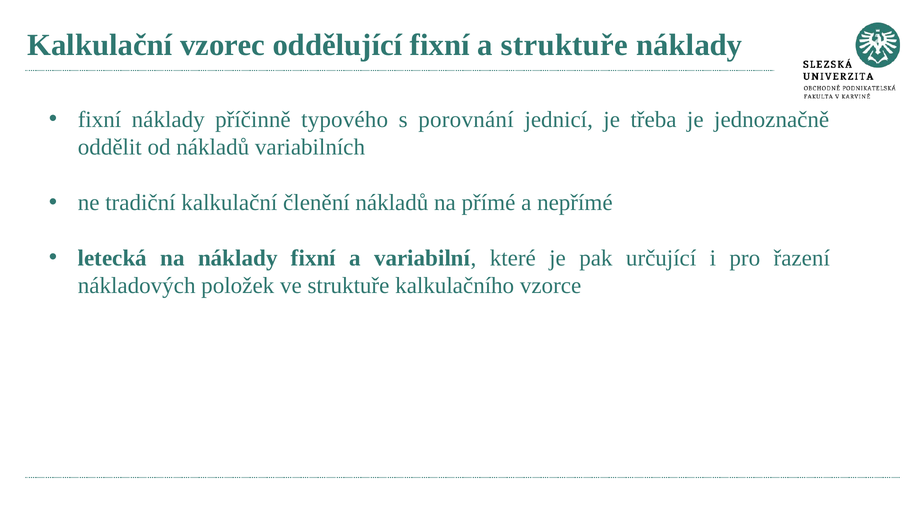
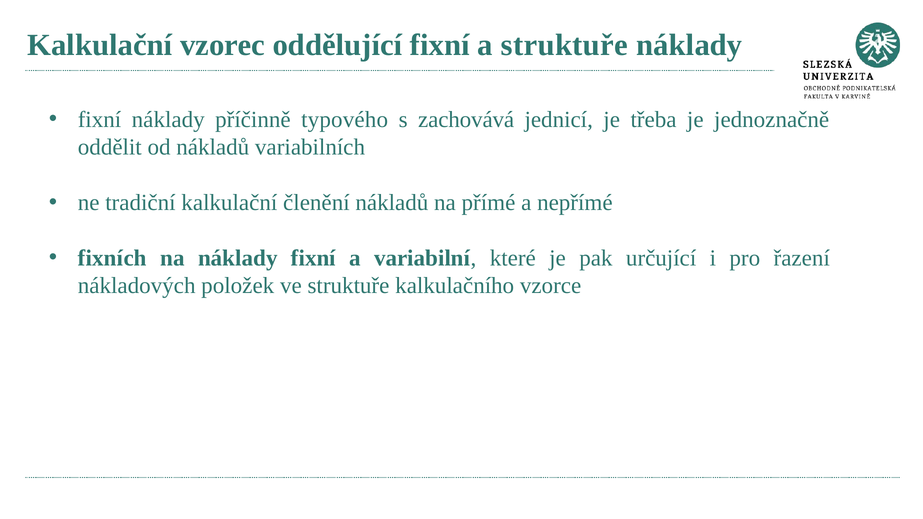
porovnání: porovnání -> zachovává
letecká: letecká -> fixních
